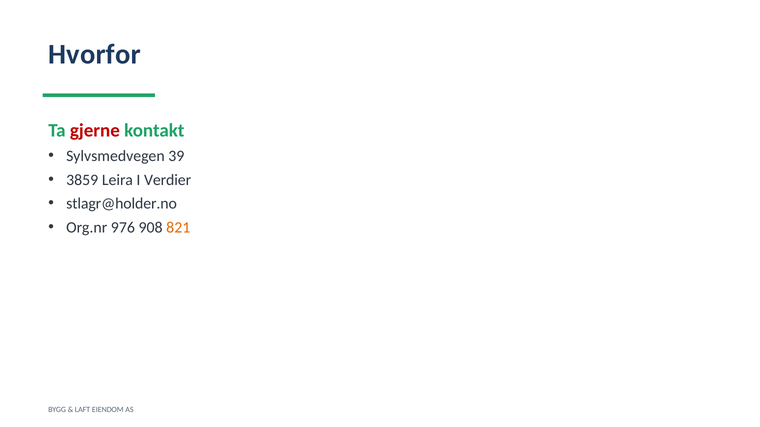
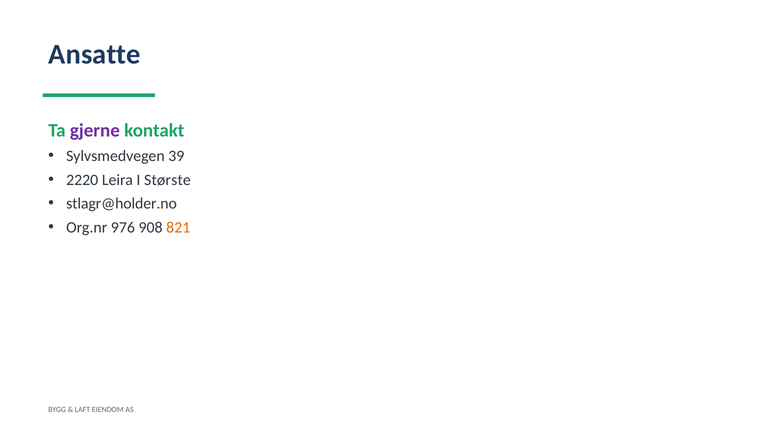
Hvorfor: Hvorfor -> Ansatte
gjerne colour: red -> purple
3859: 3859 -> 2220
Verdier: Verdier -> Største
